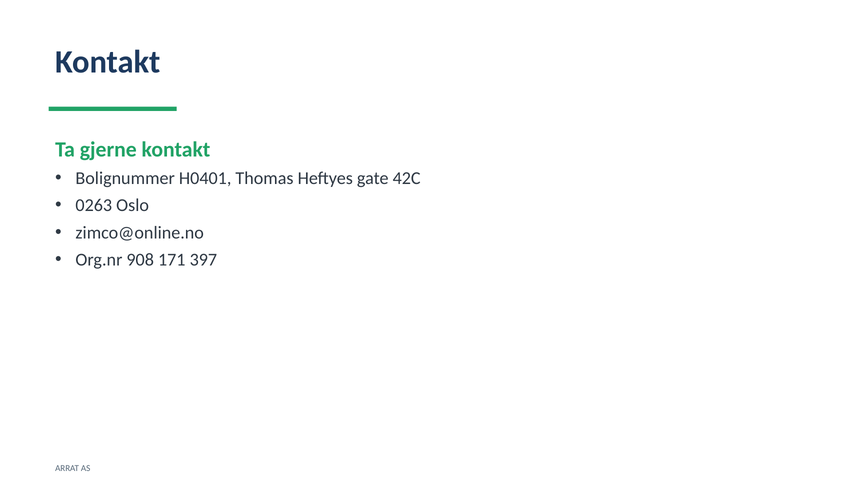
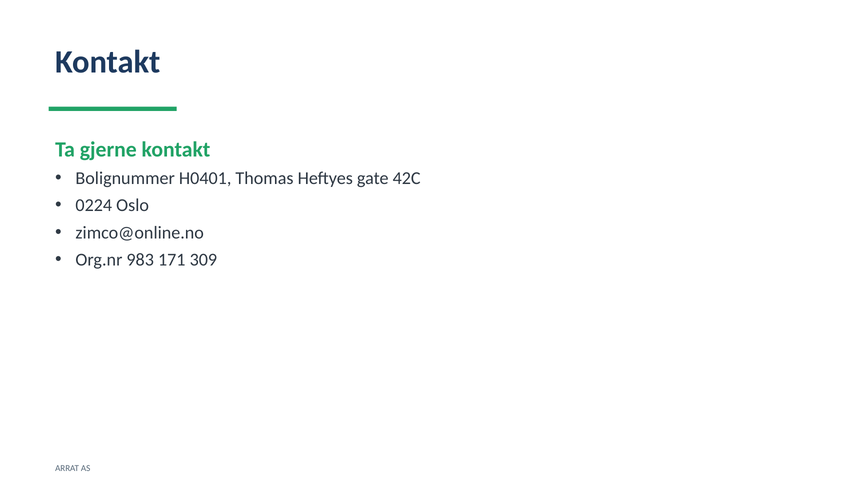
0263: 0263 -> 0224
908: 908 -> 983
397: 397 -> 309
